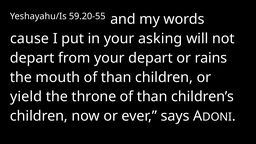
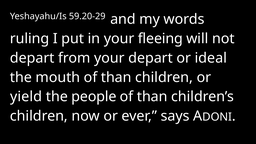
59.20-55: 59.20-55 -> 59.20-29
cause: cause -> ruling
asking: asking -> fleeing
rains: rains -> ideal
throne: throne -> people
